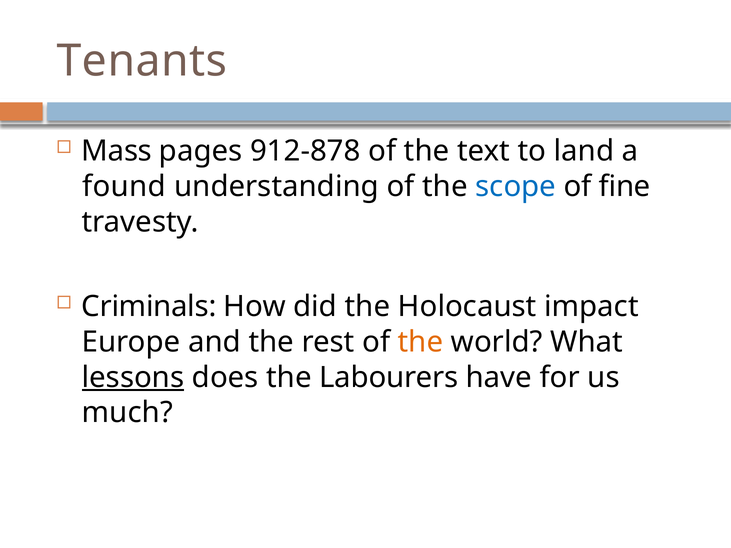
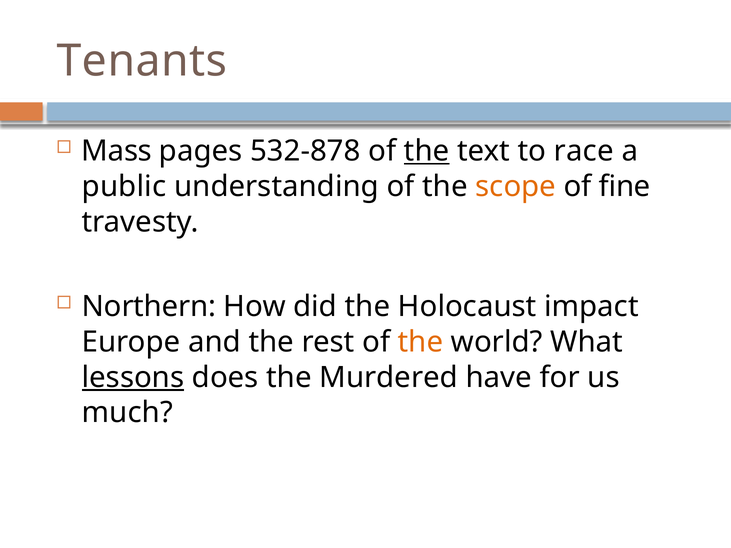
912-878: 912-878 -> 532-878
the at (427, 151) underline: none -> present
land: land -> race
found: found -> public
scope colour: blue -> orange
Criminals: Criminals -> Northern
Labourers: Labourers -> Murdered
